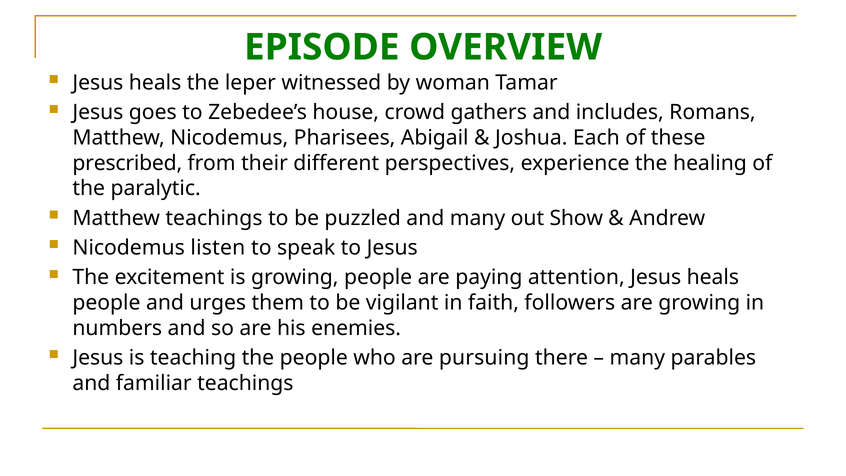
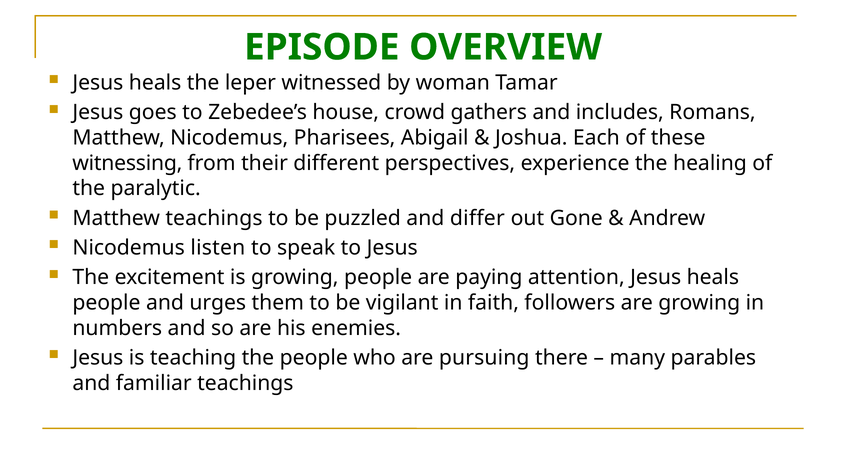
prescribed: prescribed -> witnessing
and many: many -> differ
Show: Show -> Gone
